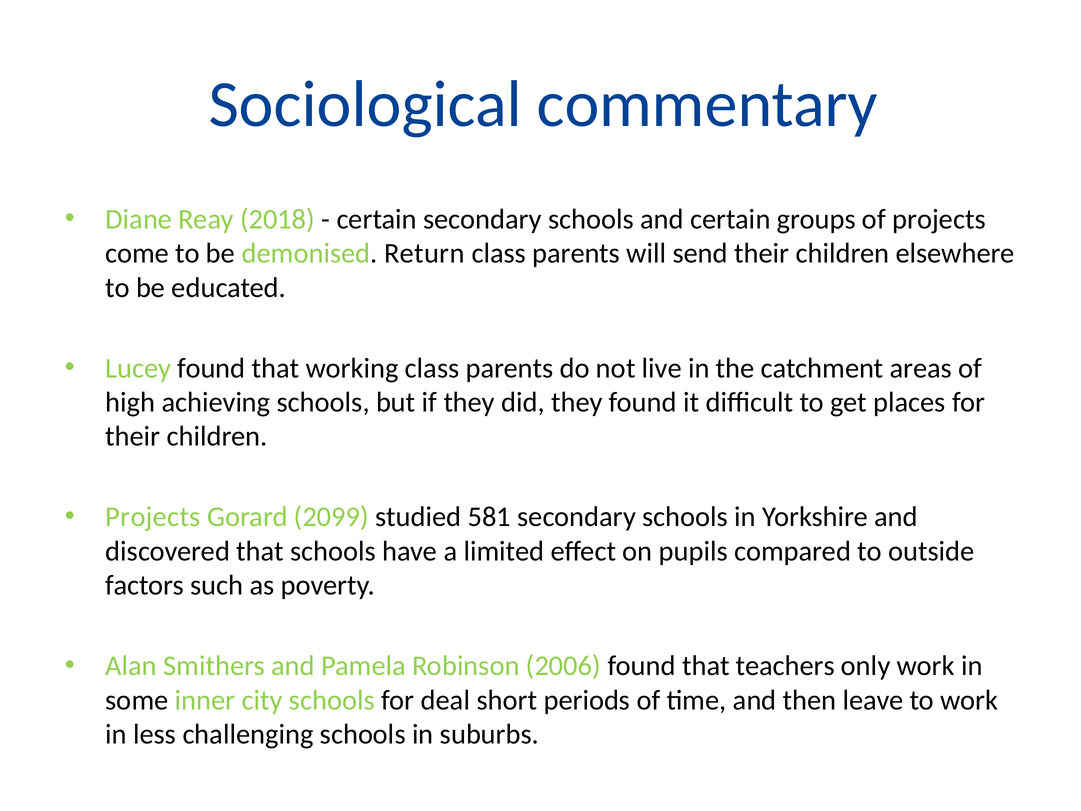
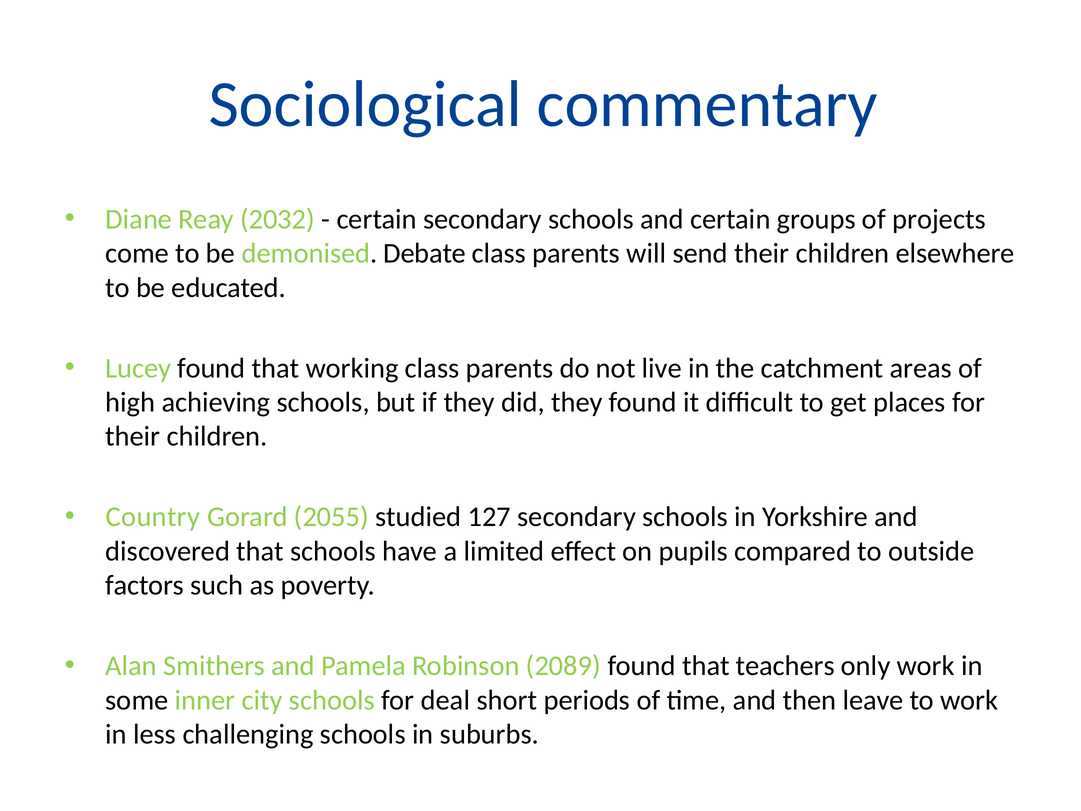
2018: 2018 -> 2032
Return: Return -> Debate
Projects at (153, 517): Projects -> Country
2099: 2099 -> 2055
581: 581 -> 127
2006: 2006 -> 2089
